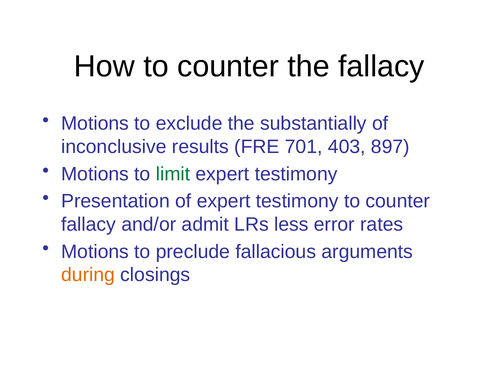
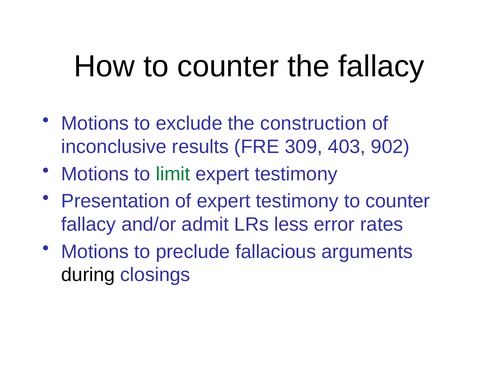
substantially: substantially -> construction
701: 701 -> 309
897: 897 -> 902
during colour: orange -> black
